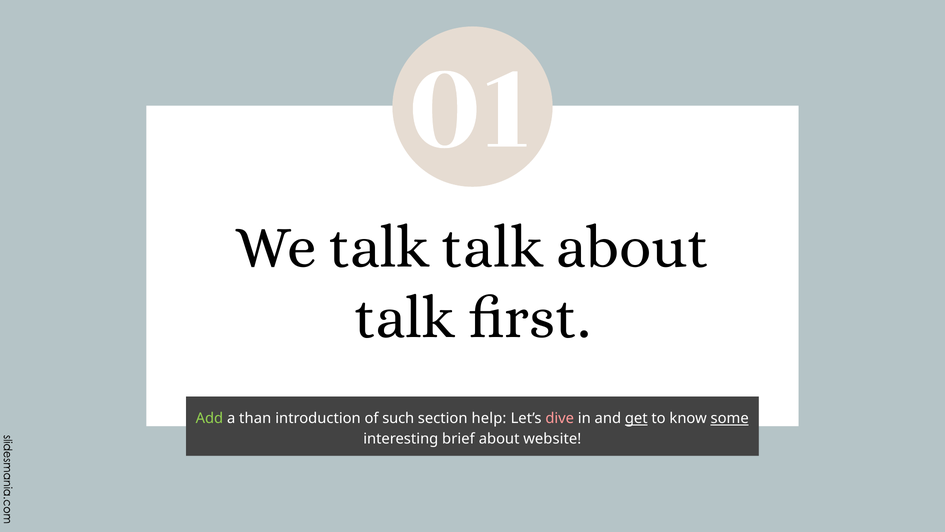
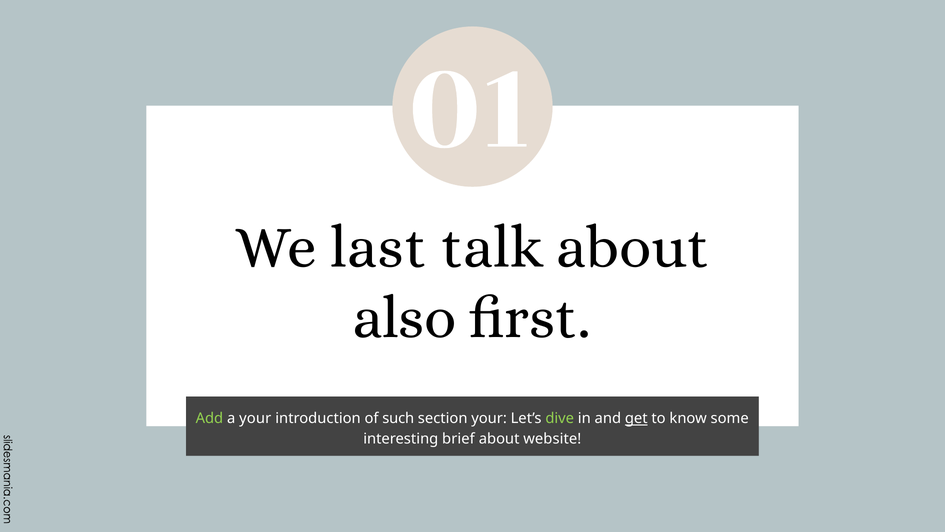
We talk: talk -> last
talk at (405, 318): talk -> also
a than: than -> your
section help: help -> your
dive colour: pink -> light green
some underline: present -> none
